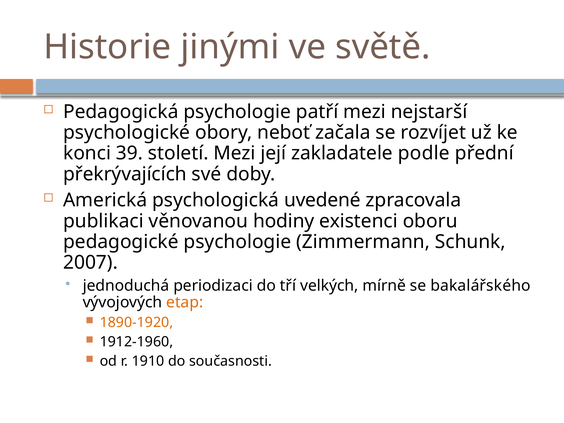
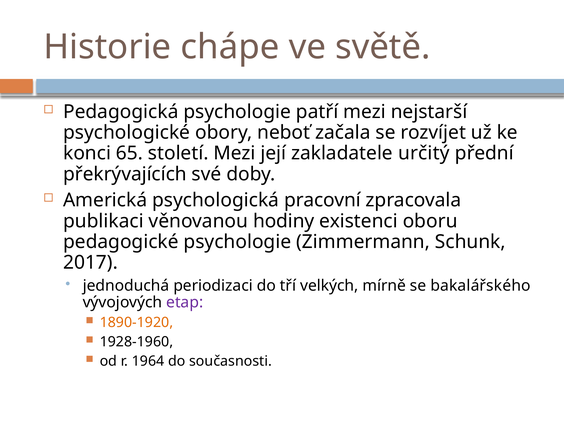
jinými: jinými -> chápe
39: 39 -> 65
podle: podle -> určitý
uvedené: uvedené -> pracovní
2007: 2007 -> 2017
etap colour: orange -> purple
1912-1960: 1912-1960 -> 1928-1960
1910: 1910 -> 1964
